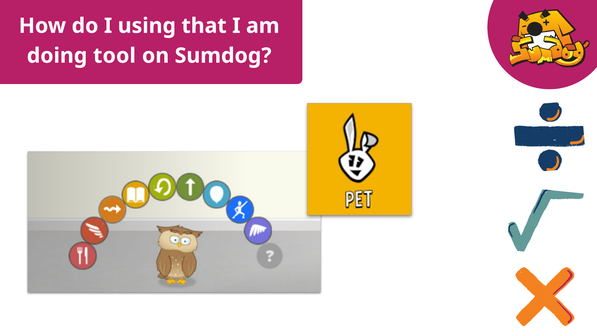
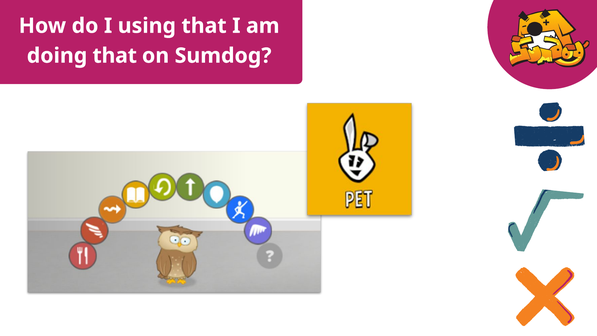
doing tool: tool -> that
